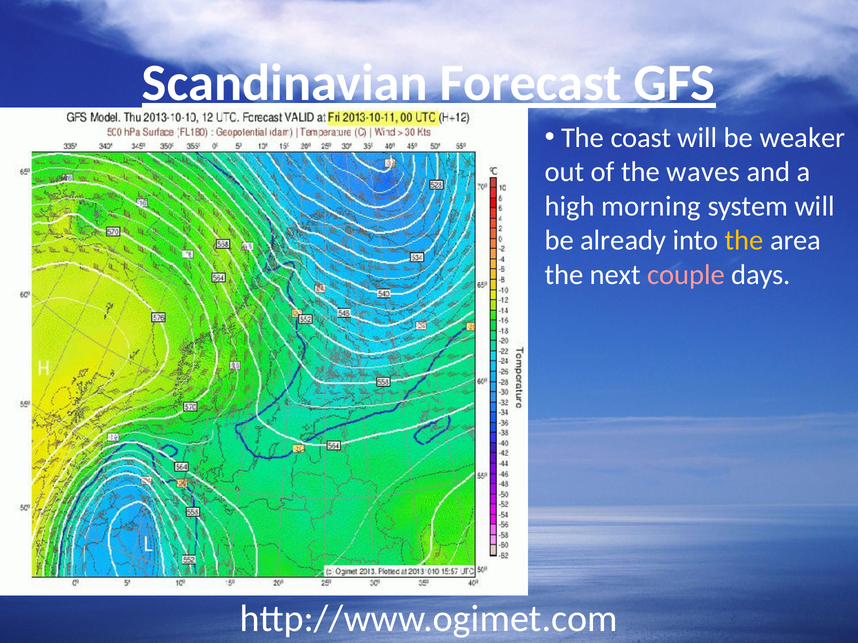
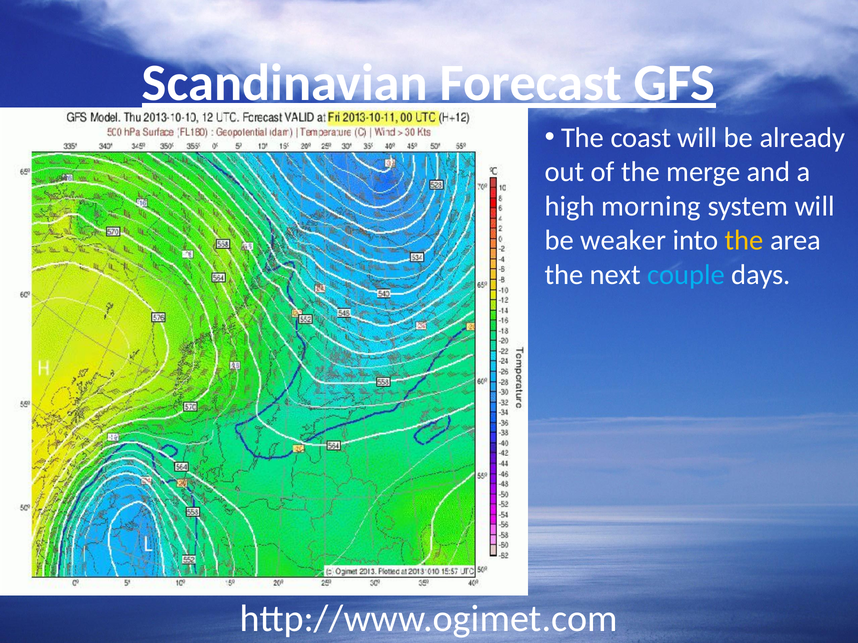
weaker: weaker -> already
waves: waves -> merge
already: already -> weaker
couple colour: pink -> light blue
